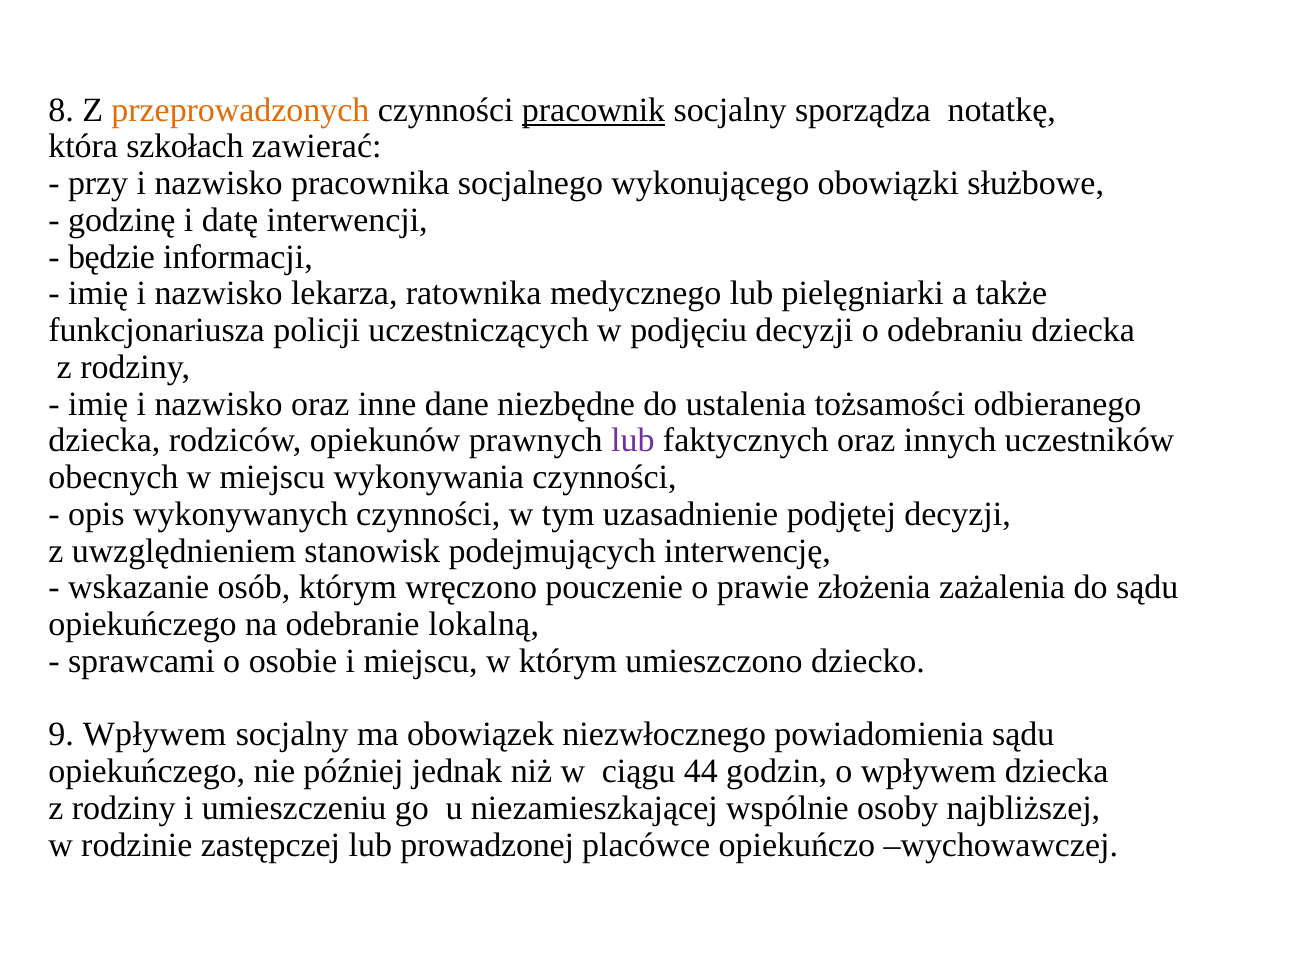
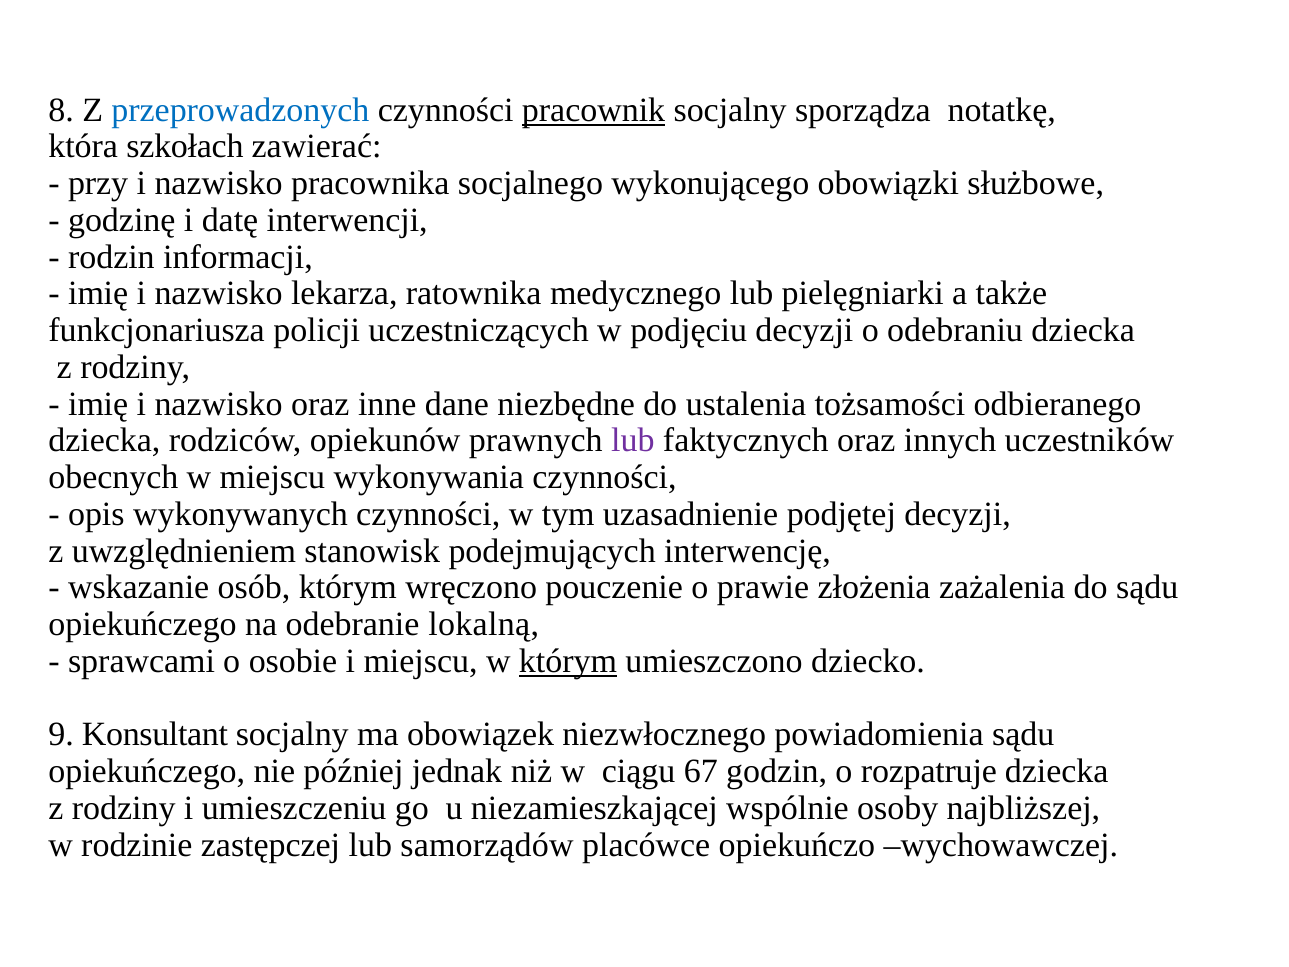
przeprowadzonych colour: orange -> blue
będzie: będzie -> rodzin
którym at (568, 661) underline: none -> present
9 Wpływem: Wpływem -> Konsultant
44: 44 -> 67
o wpływem: wpływem -> rozpatruje
prowadzonej: prowadzonej -> samorządów
